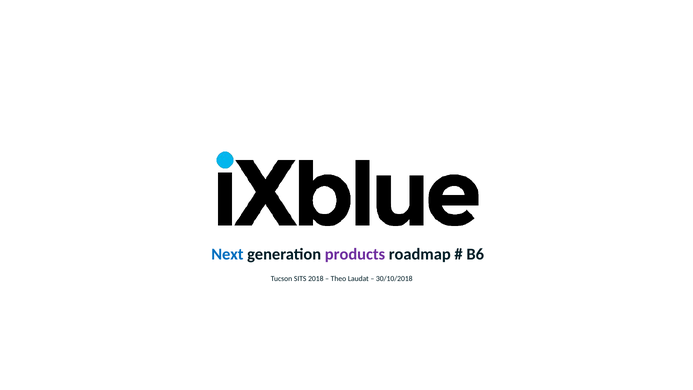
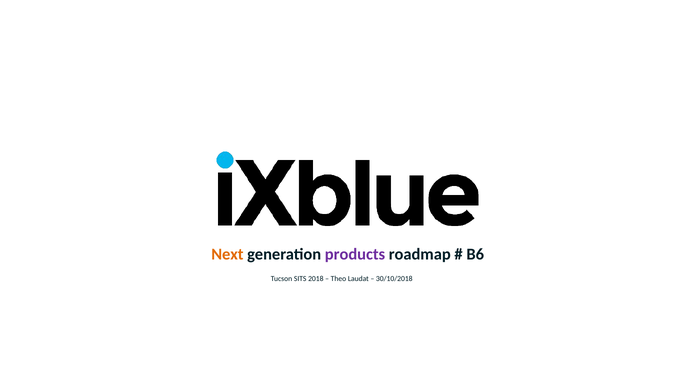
Next colour: blue -> orange
